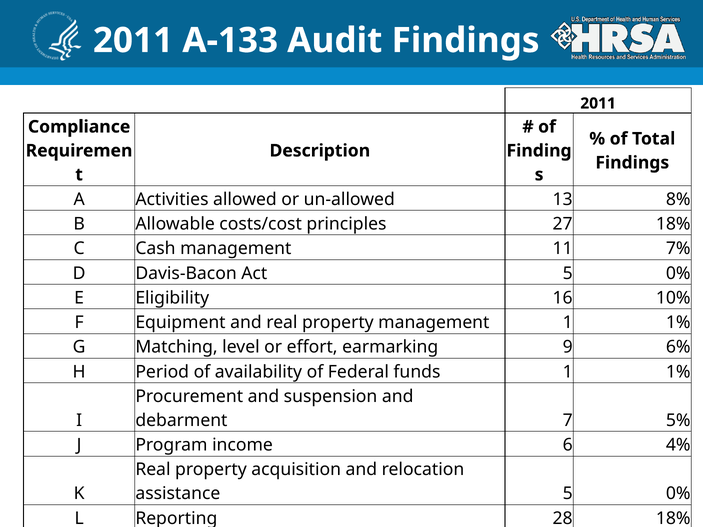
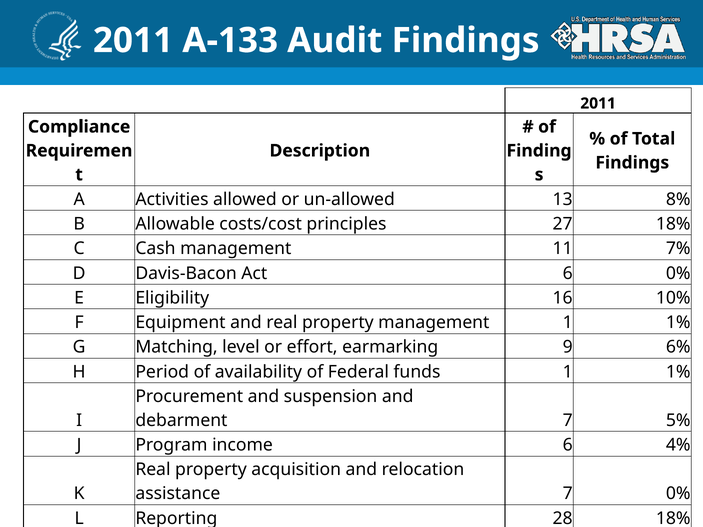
Act 5: 5 -> 6
assistance 5: 5 -> 7
